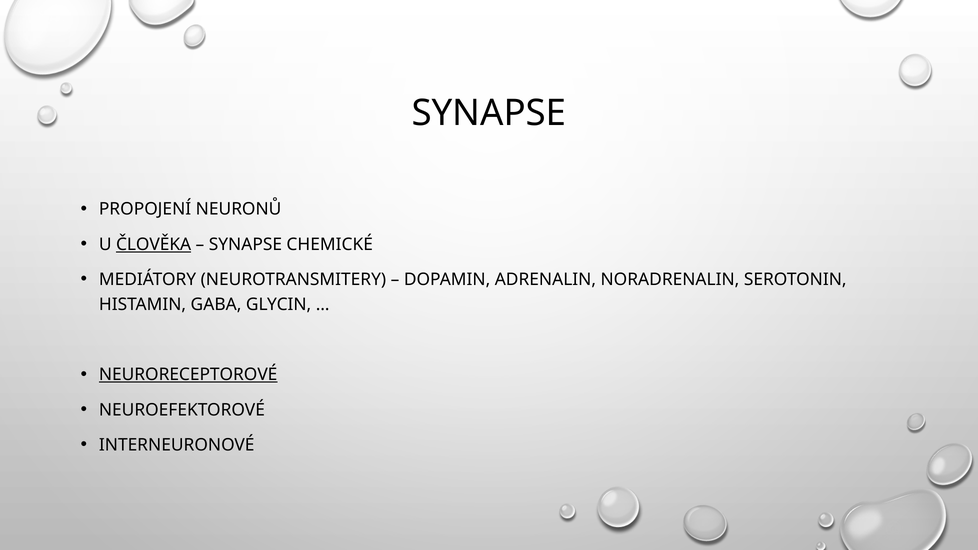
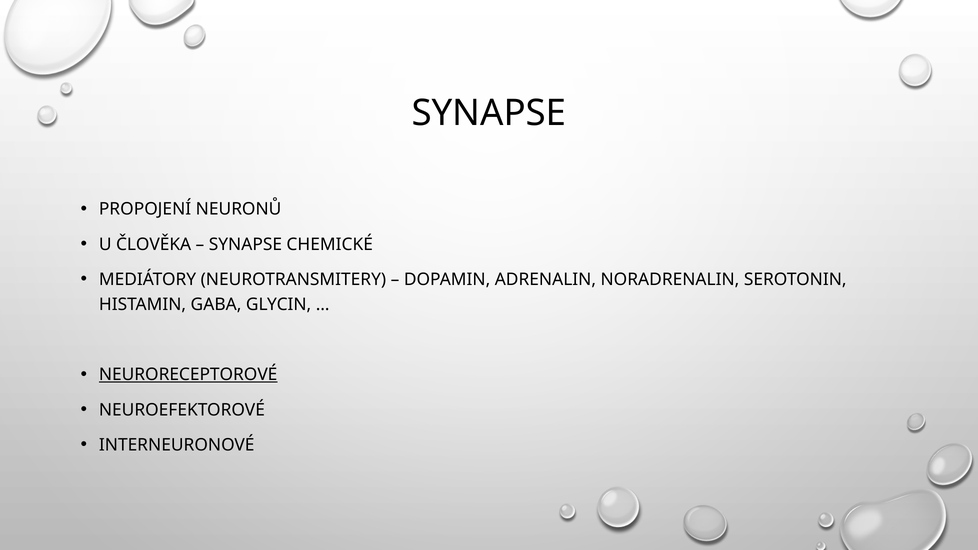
ČLOVĚKA underline: present -> none
